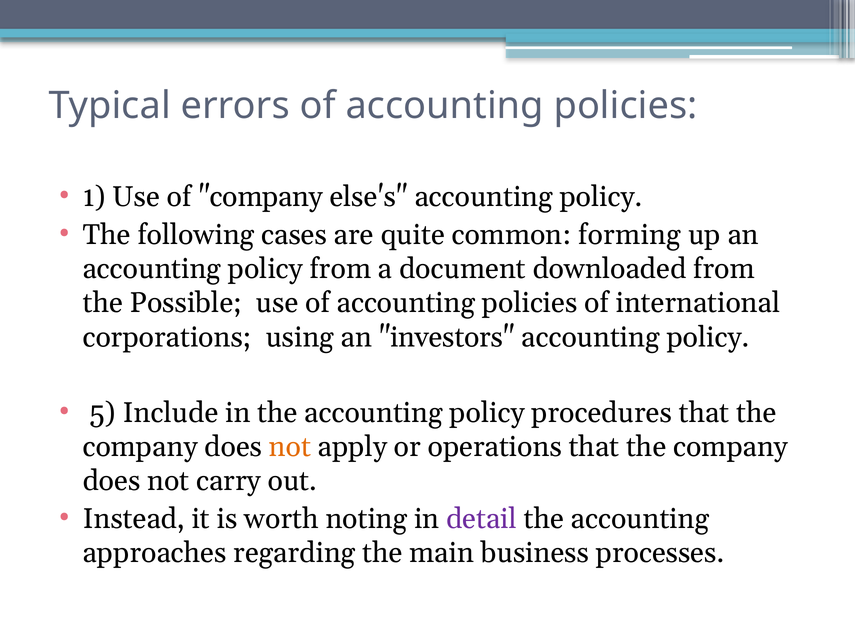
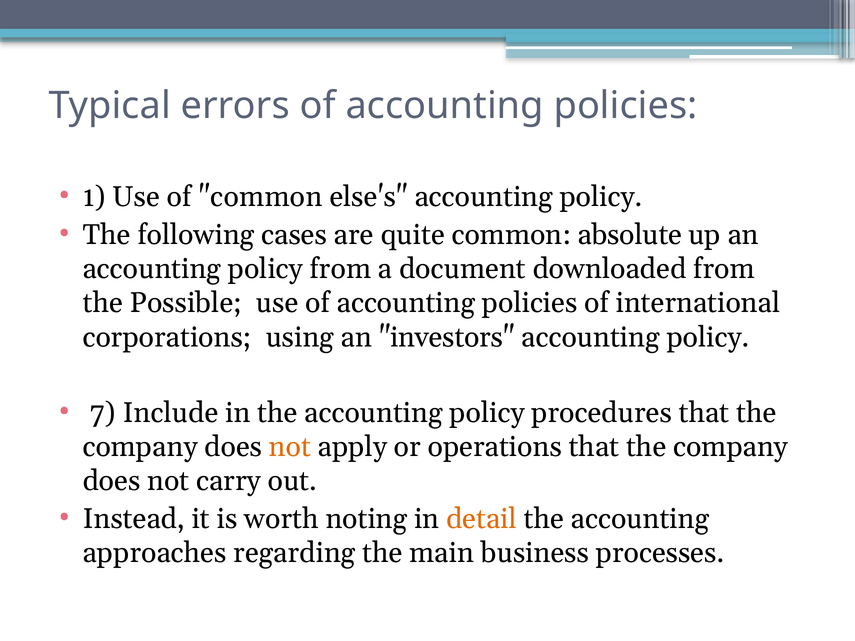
of company: company -> common
forming: forming -> absolute
5: 5 -> 7
detail colour: purple -> orange
